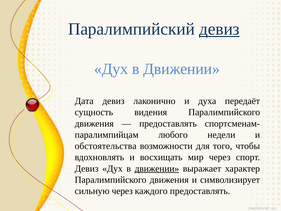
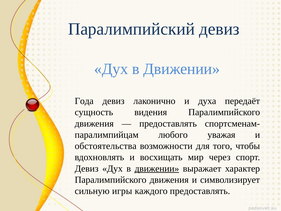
девиз at (219, 29) underline: present -> none
Дата: Дата -> Года
недели: недели -> уважая
сильную через: через -> игры
